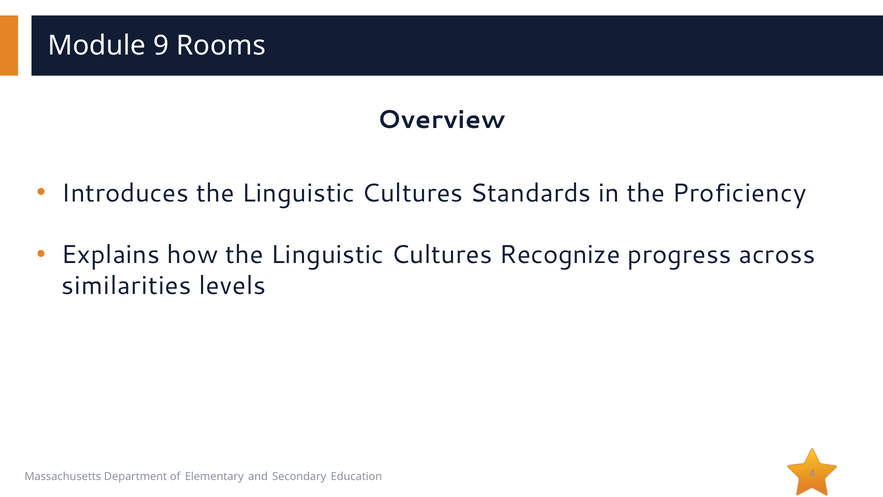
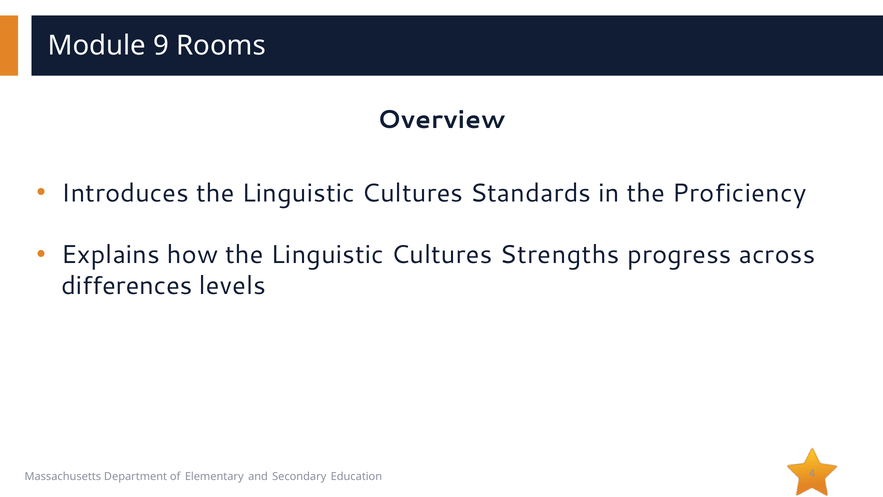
Recognize: Recognize -> Strengths
similarities: similarities -> differences
